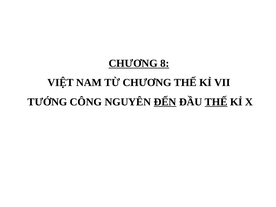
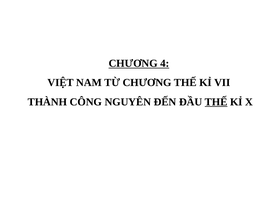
8: 8 -> 4
TƯỚNG: TƯỚNG -> THÀNH
ĐẾN underline: present -> none
